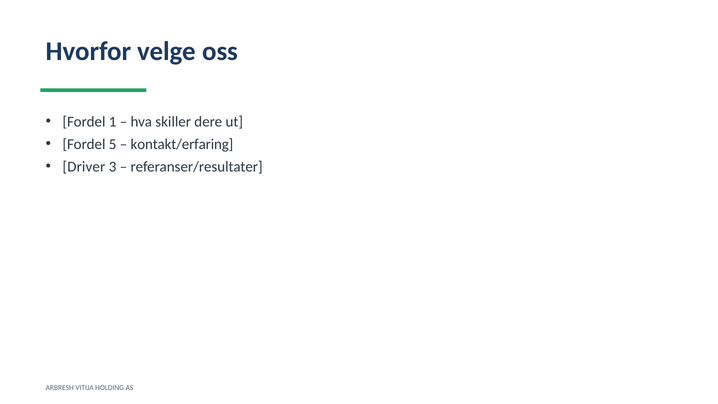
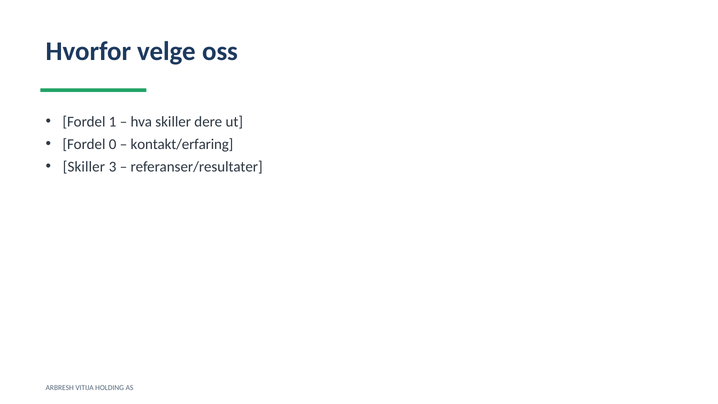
5: 5 -> 0
Driver at (84, 167): Driver -> Skiller
